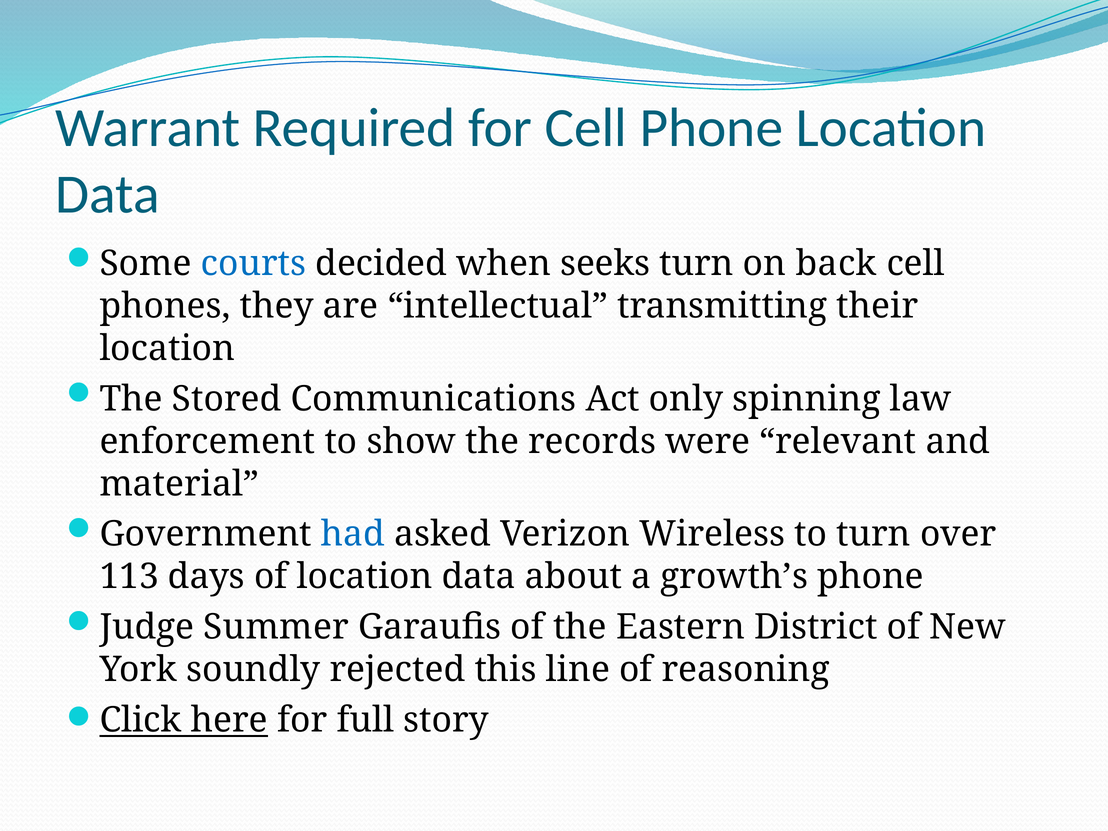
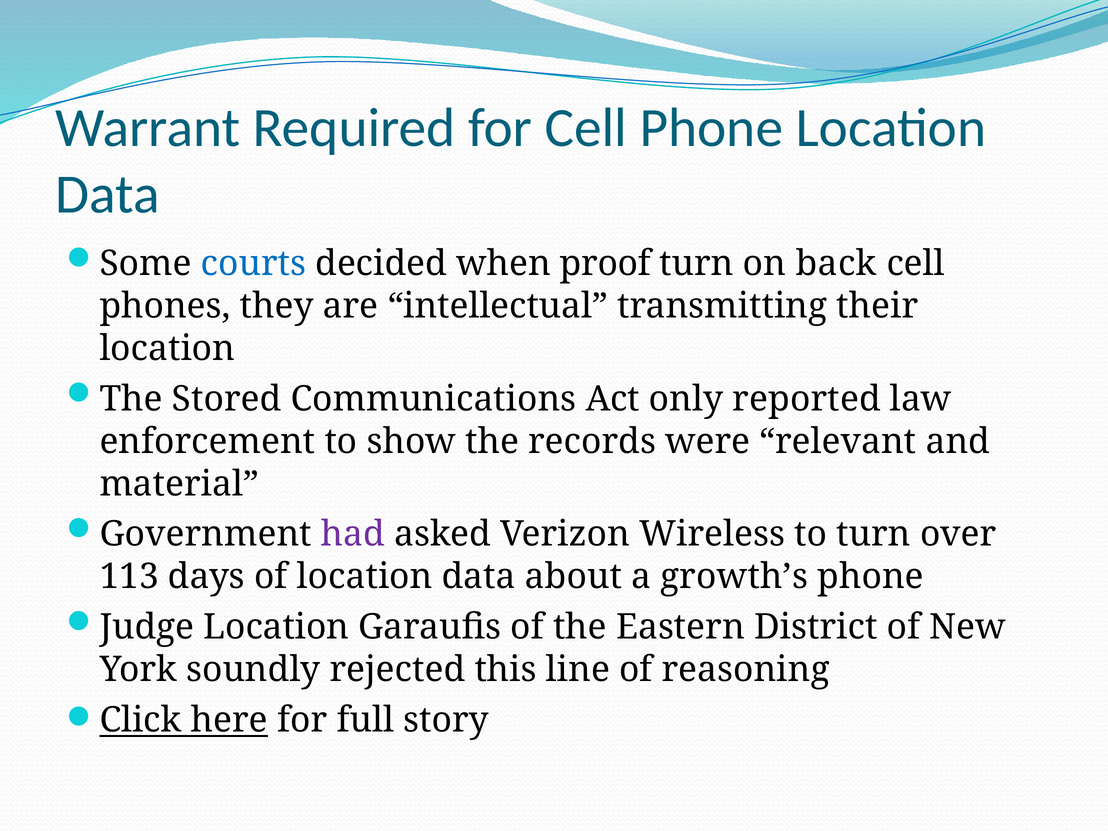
seeks: seeks -> proof
spinning: spinning -> reported
had colour: blue -> purple
Judge Summer: Summer -> Location
